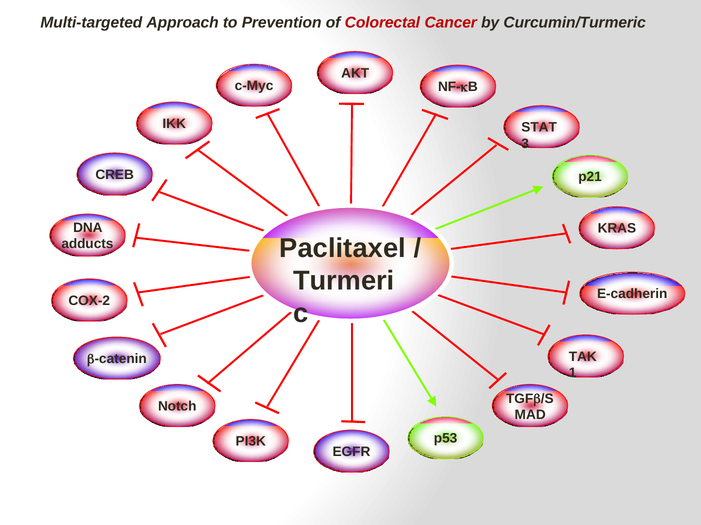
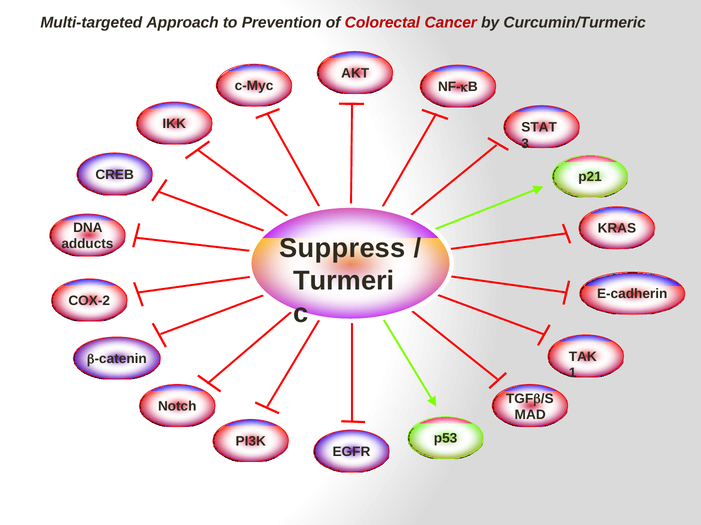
Paclitaxel: Paclitaxel -> Suppress
